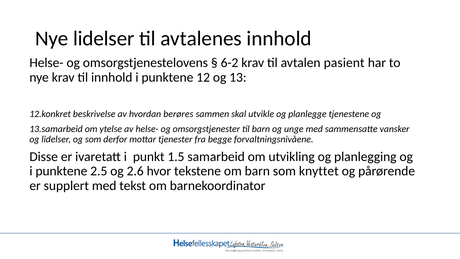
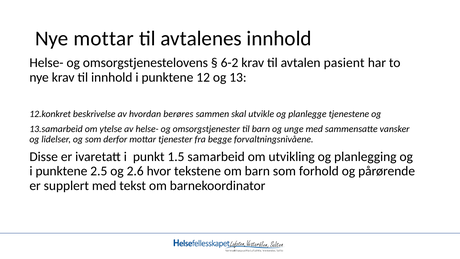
Nye lidelser: lidelser -> mottar
knyttet: knyttet -> forhold
